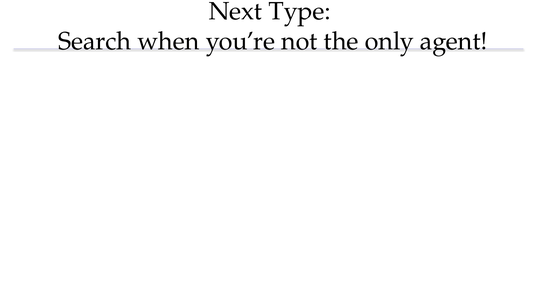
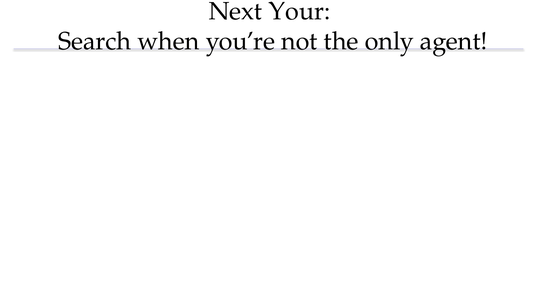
Type: Type -> Your
